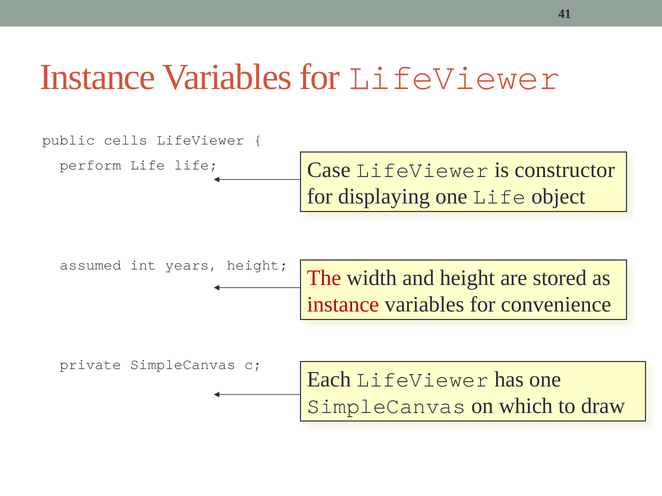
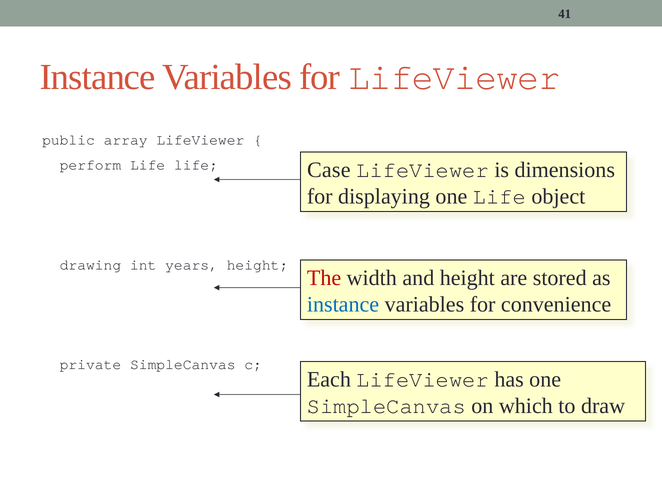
cells: cells -> array
constructor: constructor -> dimensions
assumed: assumed -> drawing
instance at (343, 305) colour: red -> blue
